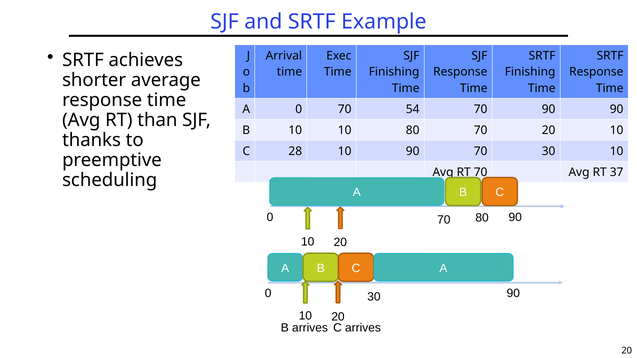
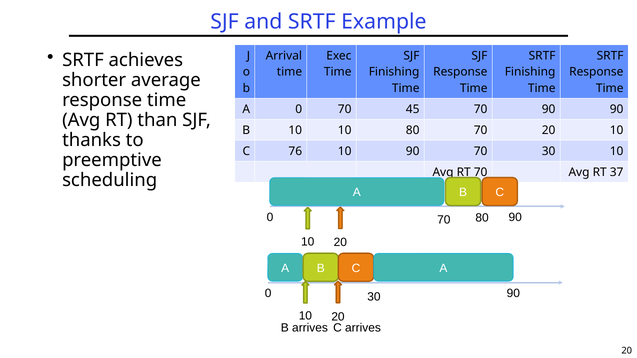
54: 54 -> 45
28: 28 -> 76
